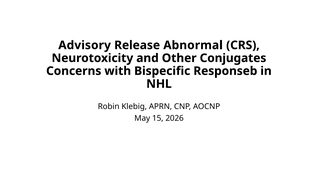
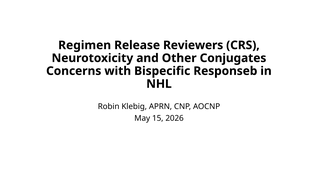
Advisory: Advisory -> Regimen
Abnormal: Abnormal -> Reviewers
